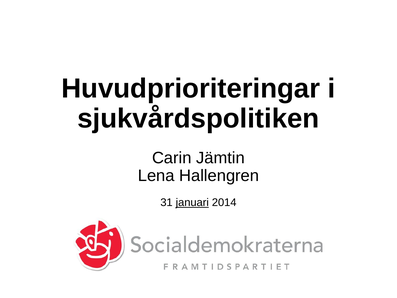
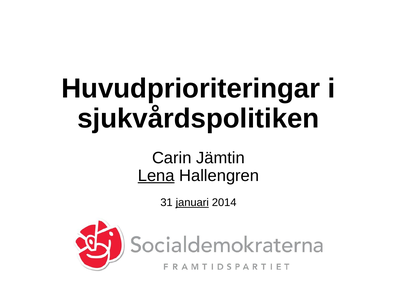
Lena underline: none -> present
